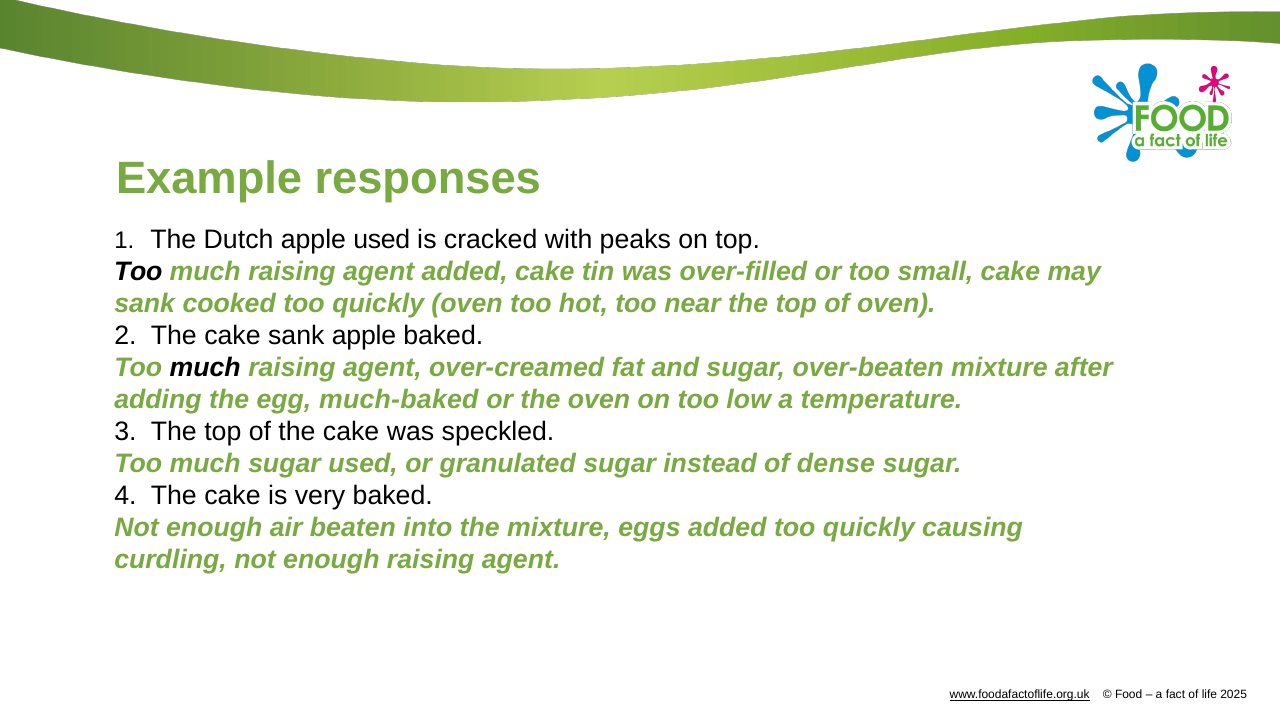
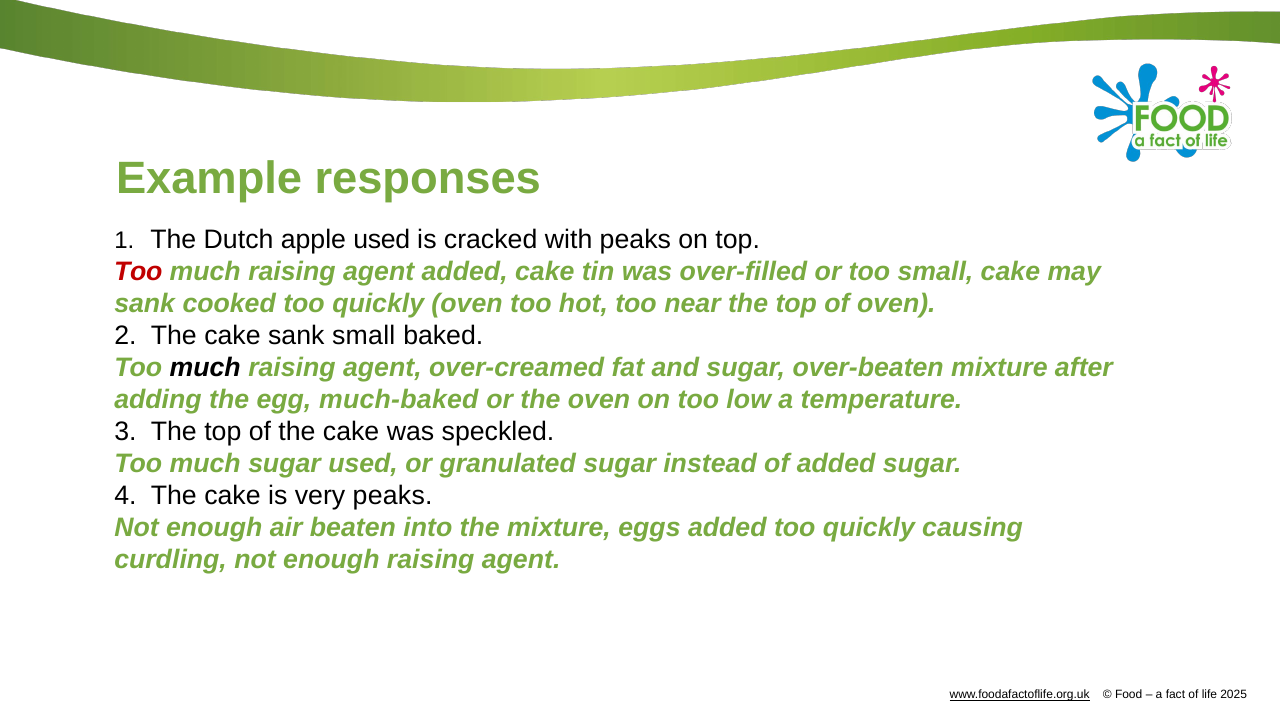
Too at (138, 271) colour: black -> red
sank apple: apple -> small
of dense: dense -> added
very baked: baked -> peaks
